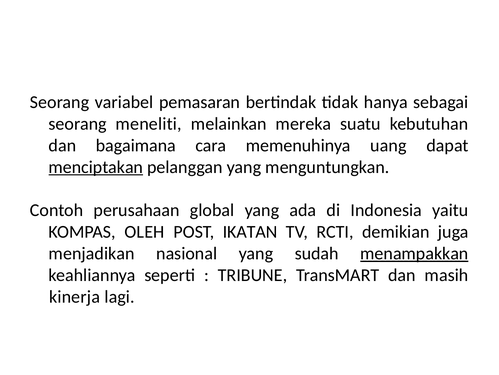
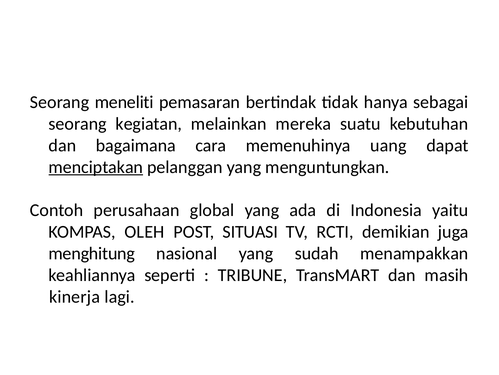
variabel: variabel -> meneliti
meneliti: meneliti -> kegiatan
IKATAN: IKATAN -> SITUASI
menjadikan: menjadikan -> menghitung
menampakkan underline: present -> none
